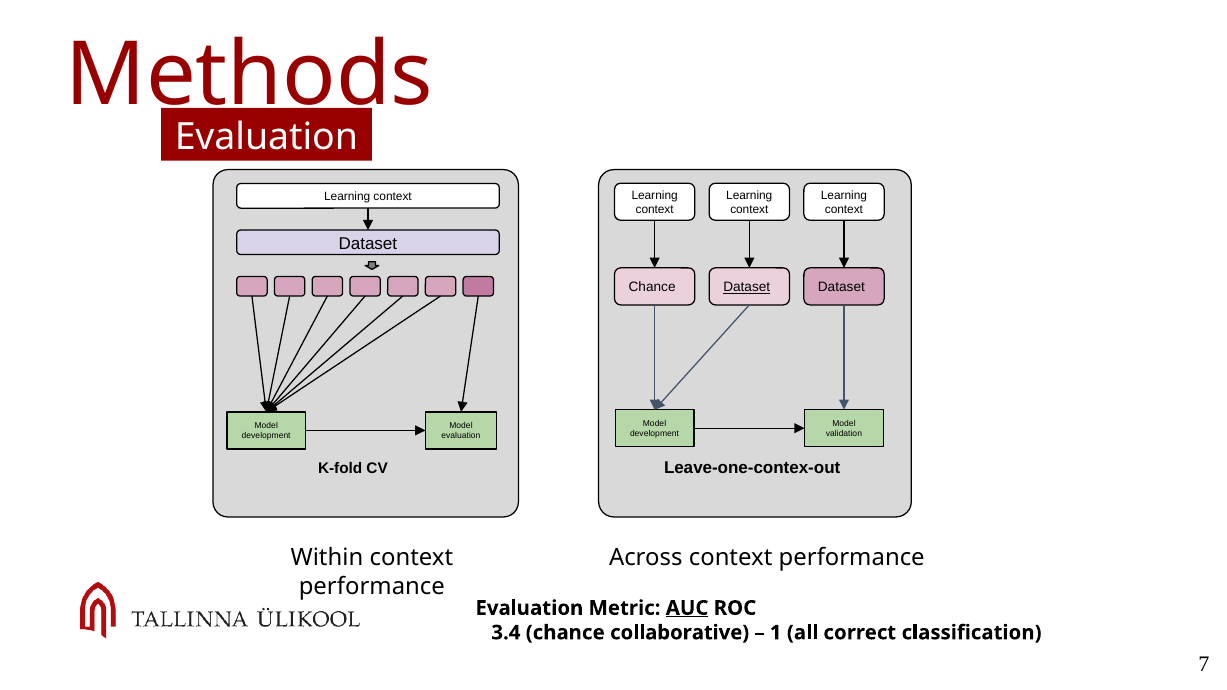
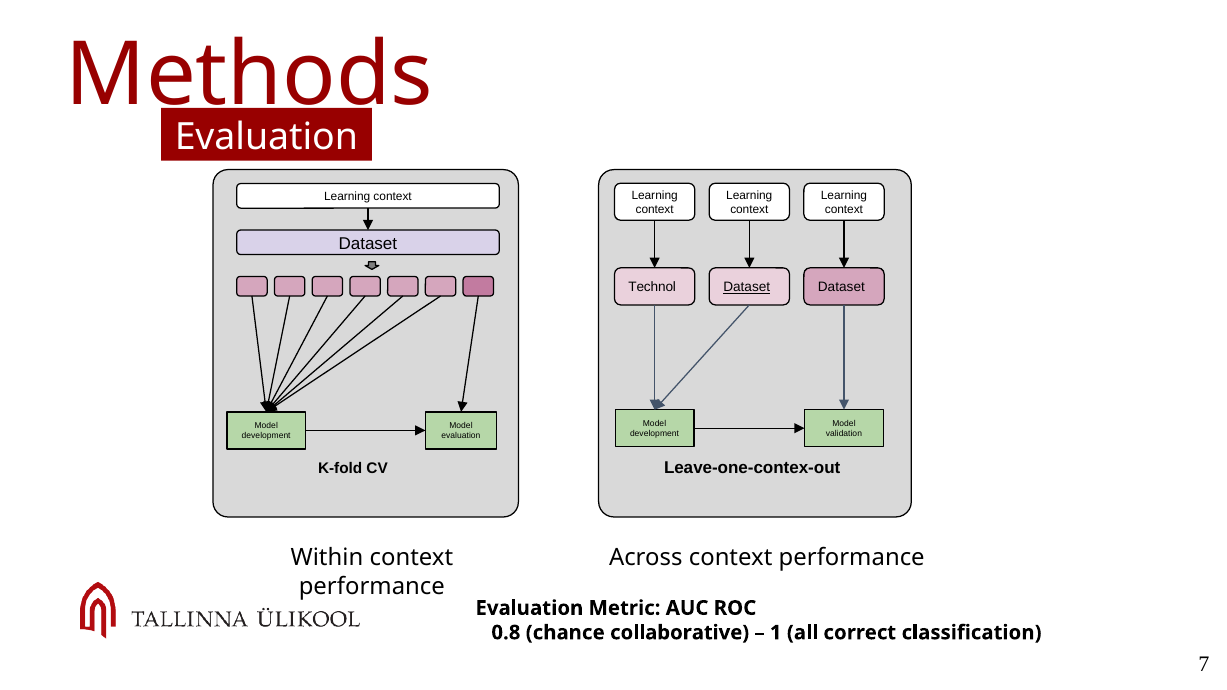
Chance at (652, 287): Chance -> Technol
AUC underline: present -> none
3.4: 3.4 -> 0.8
